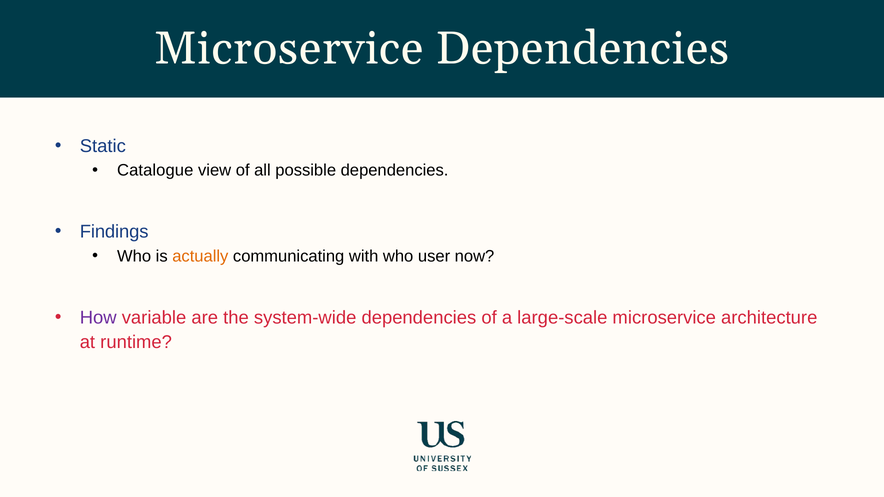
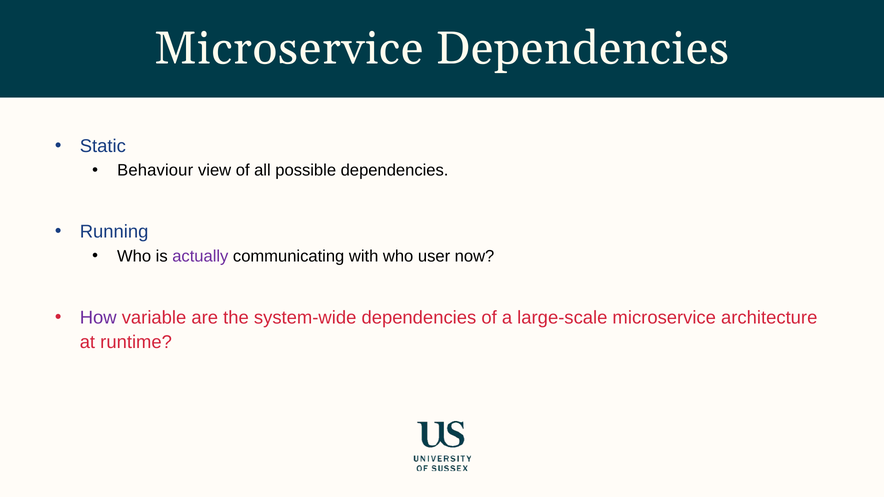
Catalogue: Catalogue -> Behaviour
Findings: Findings -> Running
actually colour: orange -> purple
